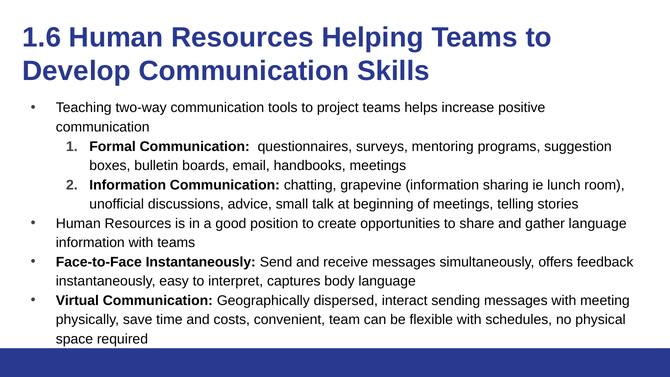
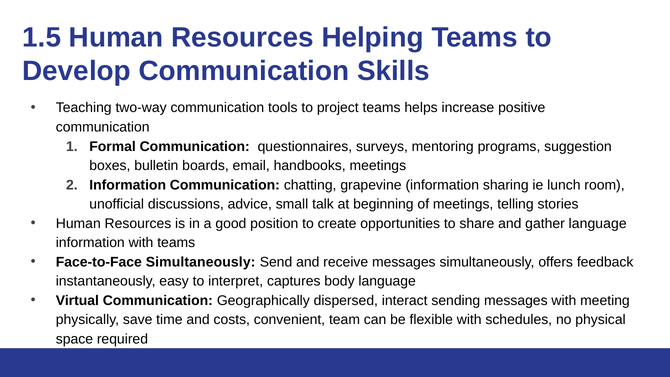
1.6: 1.6 -> 1.5
Face-to-Face Instantaneously: Instantaneously -> Simultaneously
